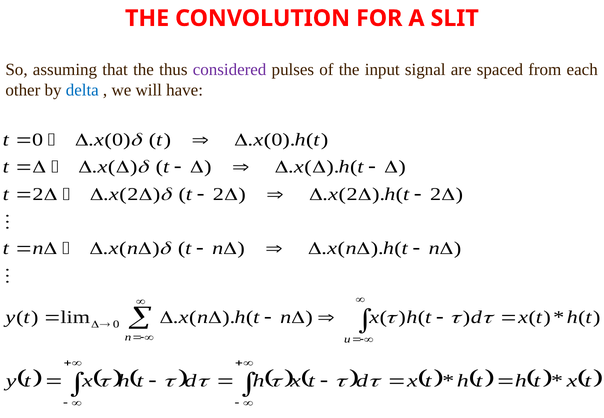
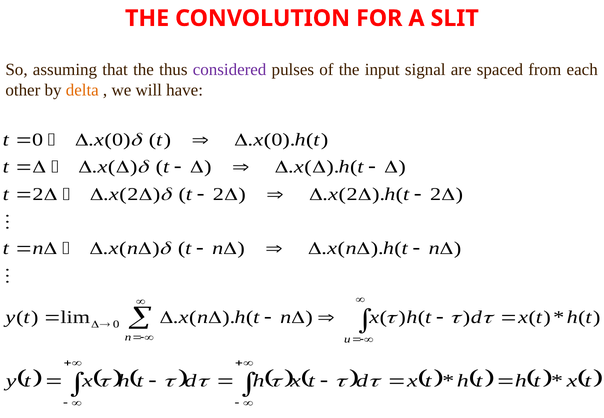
delta colour: blue -> orange
